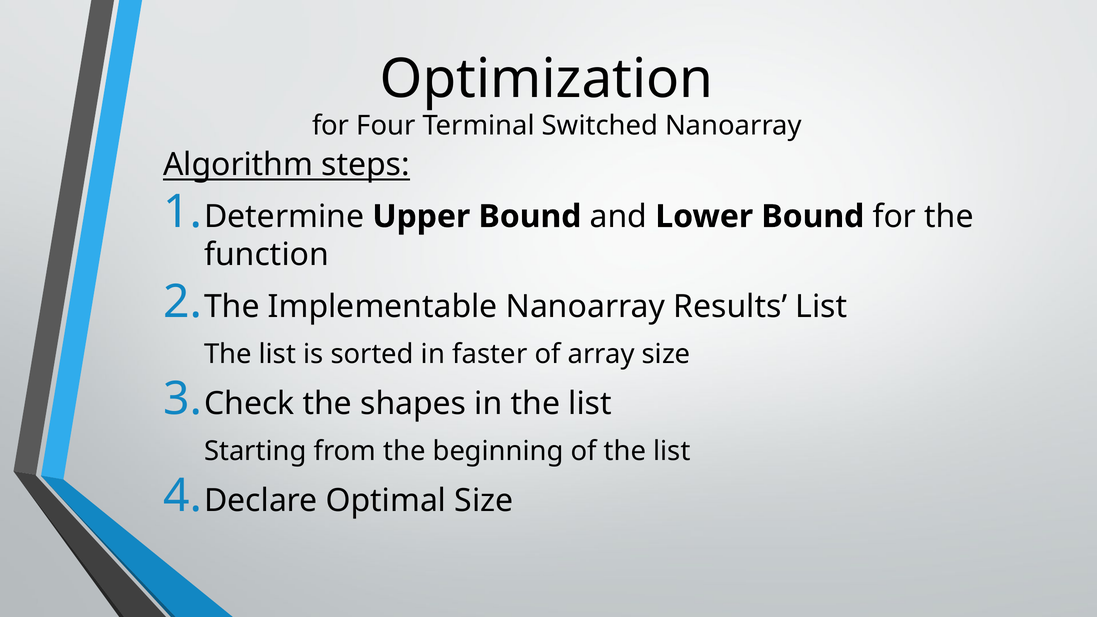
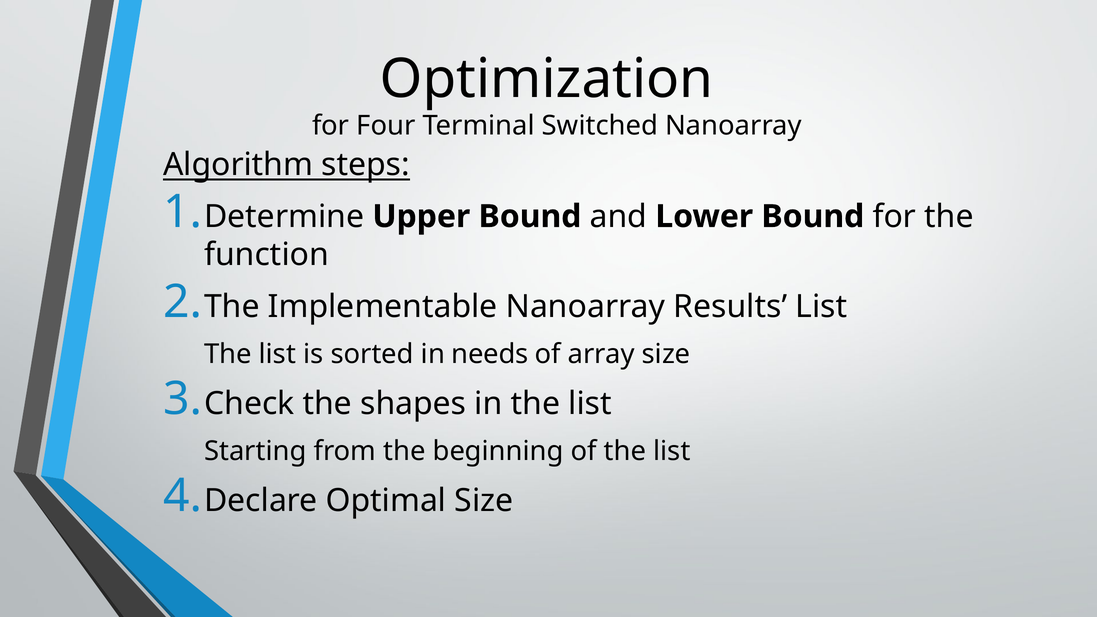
faster: faster -> needs
